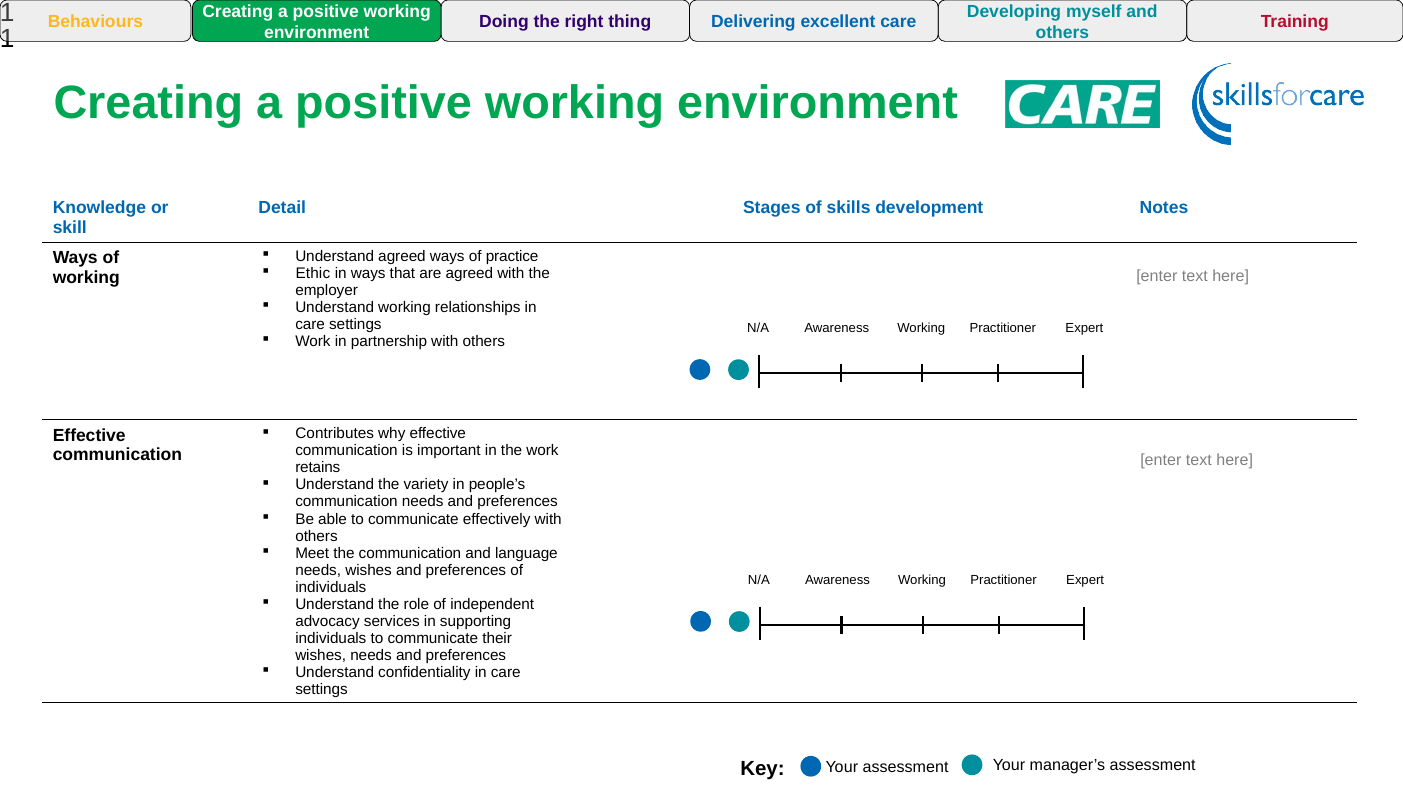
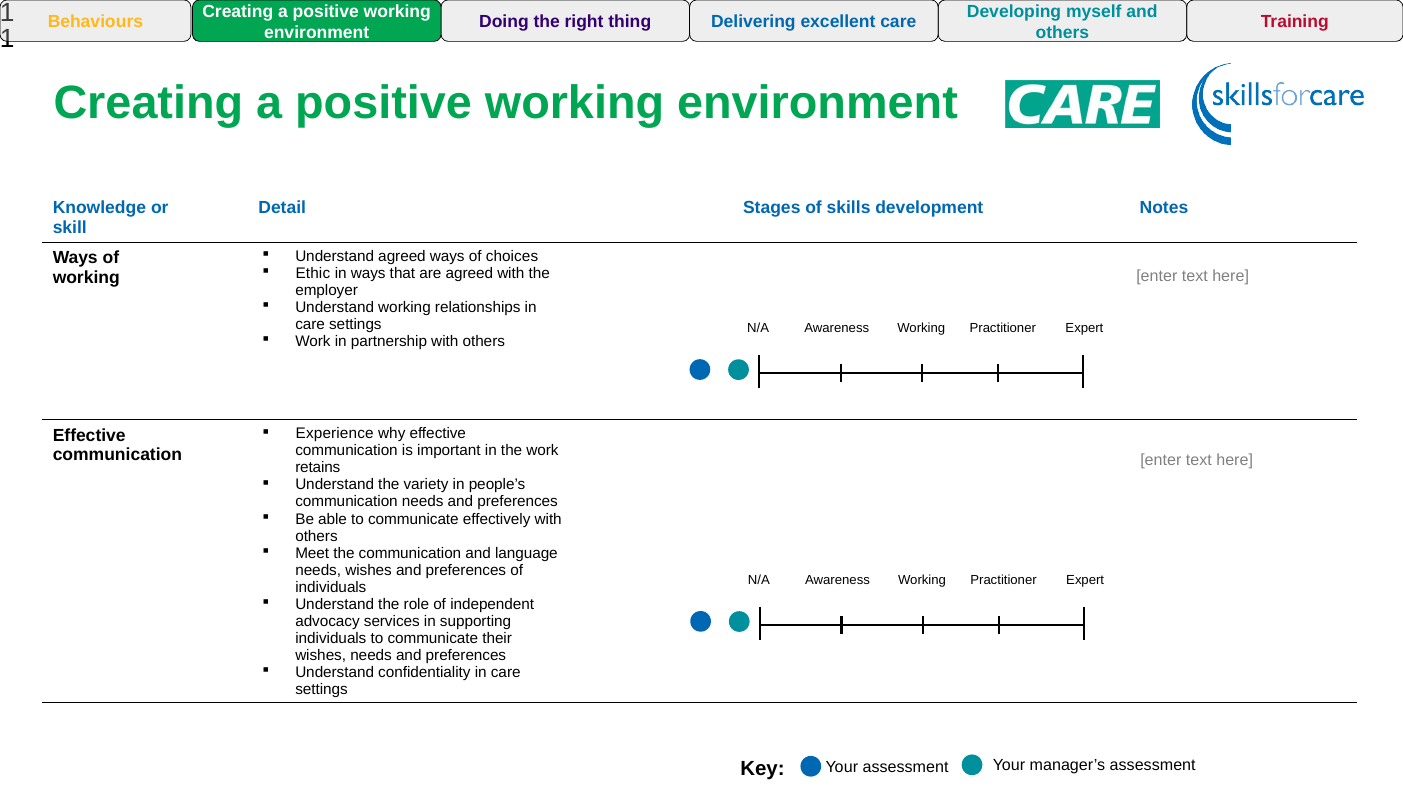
practice: practice -> choices
Contributes: Contributes -> Experience
